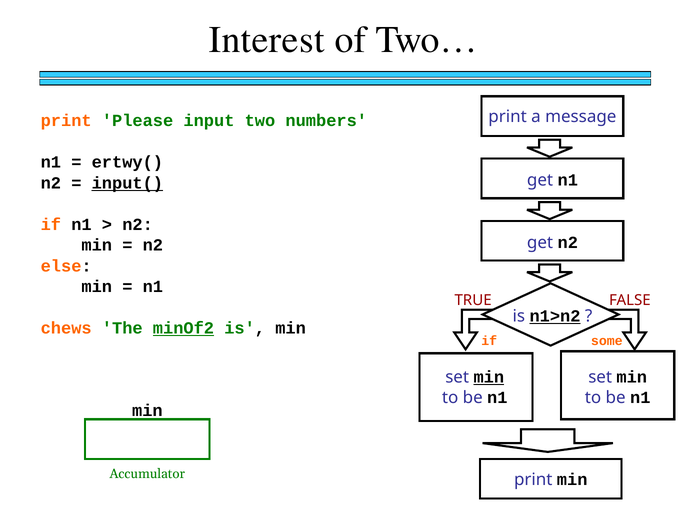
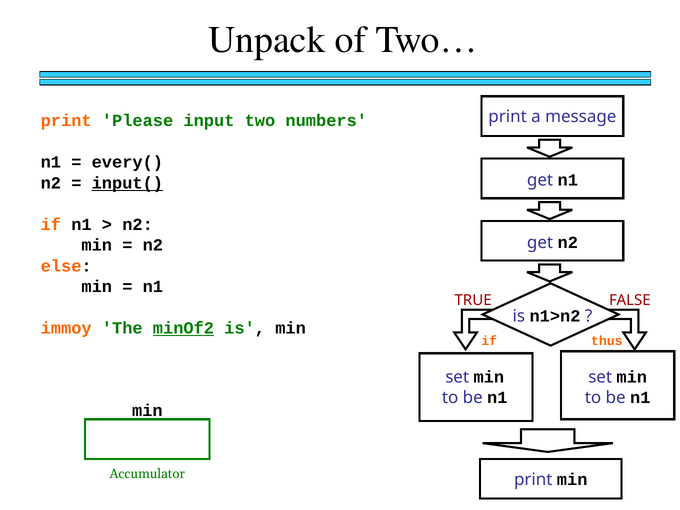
Interest: Interest -> Unpack
ertwy(: ertwy( -> every(
n1>n2 underline: present -> none
chews: chews -> immoy
some: some -> thus
min at (489, 377) underline: present -> none
